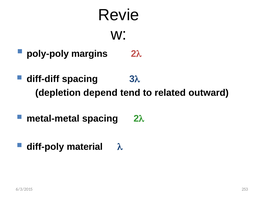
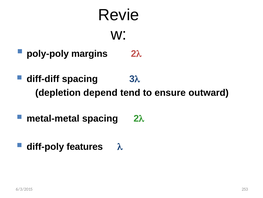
related: related -> ensure
material: material -> features
